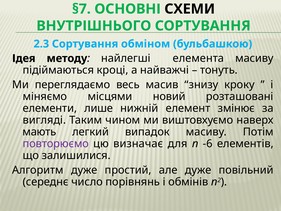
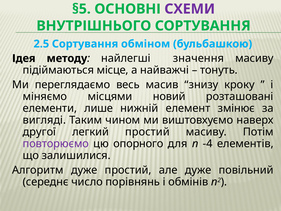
§7: §7 -> §5
СХЕМИ colour: black -> purple
2.3: 2.3 -> 2.5
елемента: елемента -> значення
кроці: кроці -> місце
мають: мають -> другої
легкий випадок: випадок -> простий
визначає: визначає -> опорного
-6: -6 -> -4
